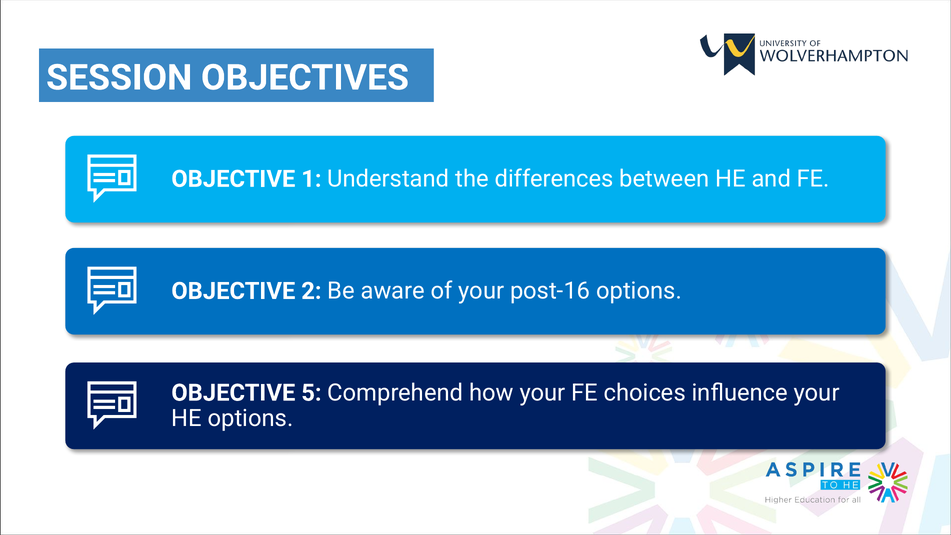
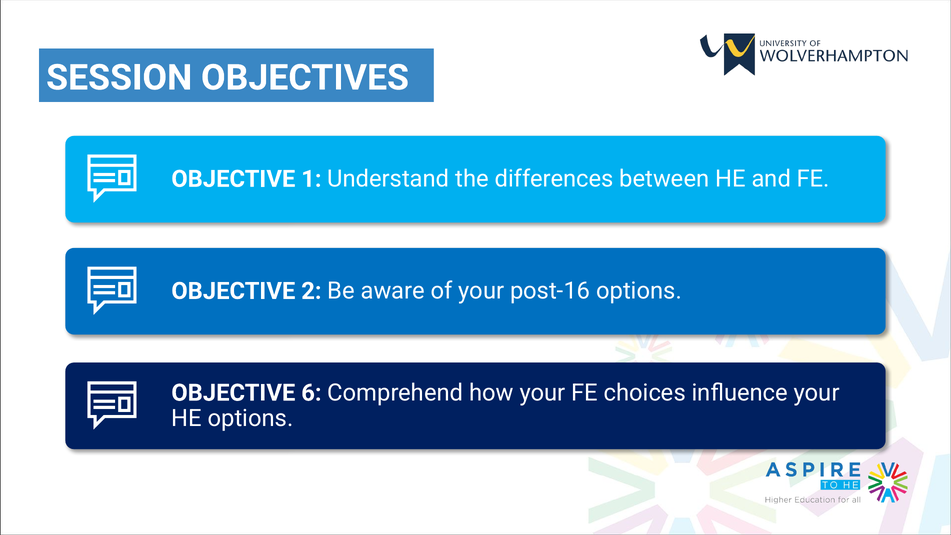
5: 5 -> 6
